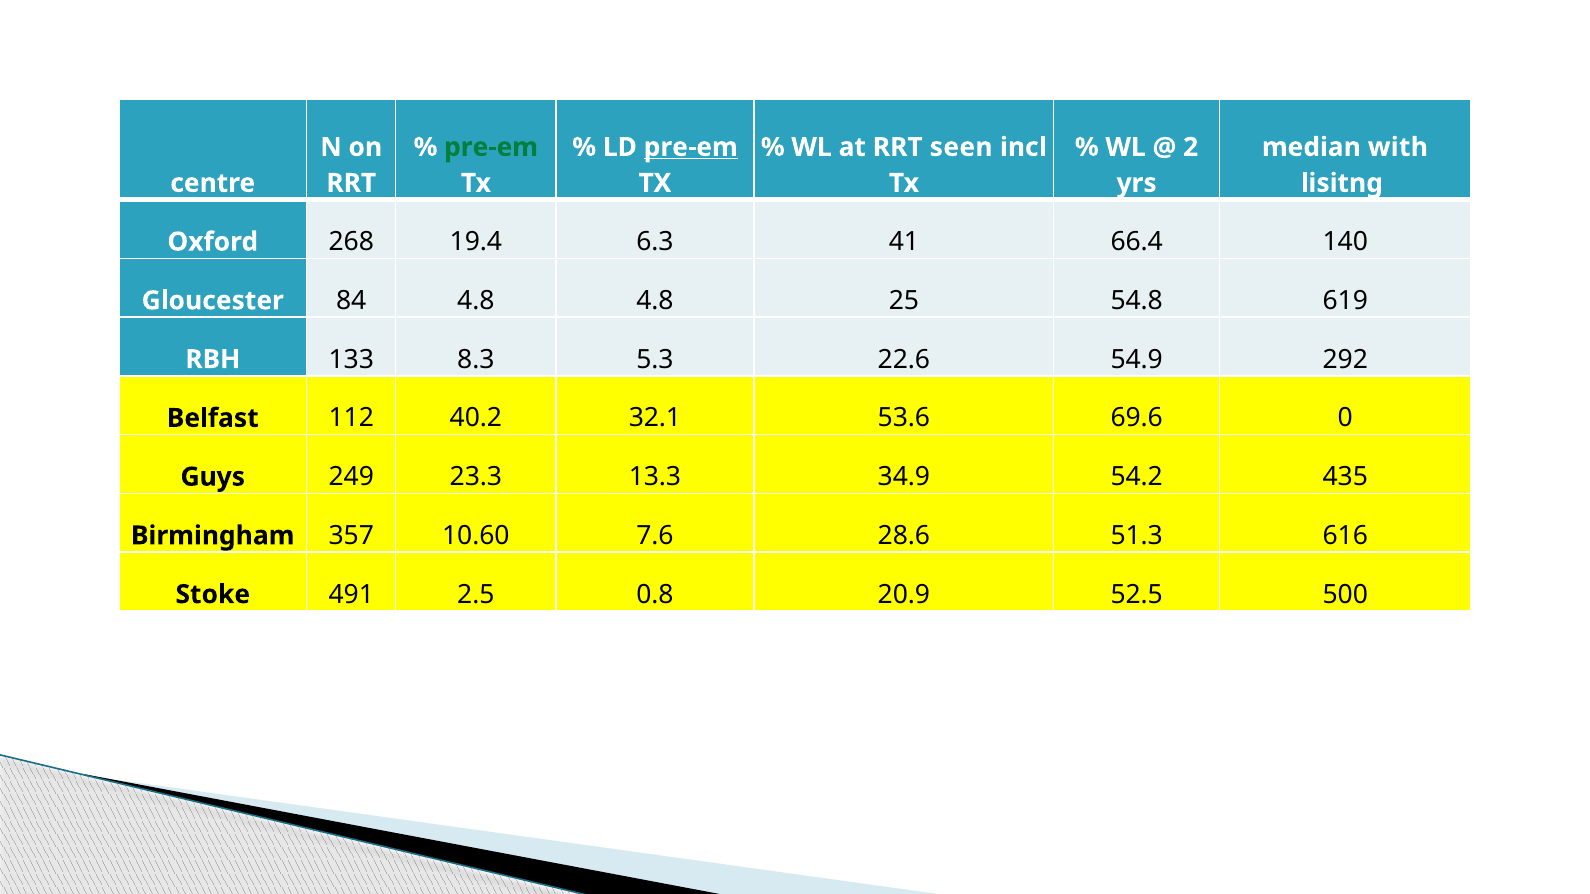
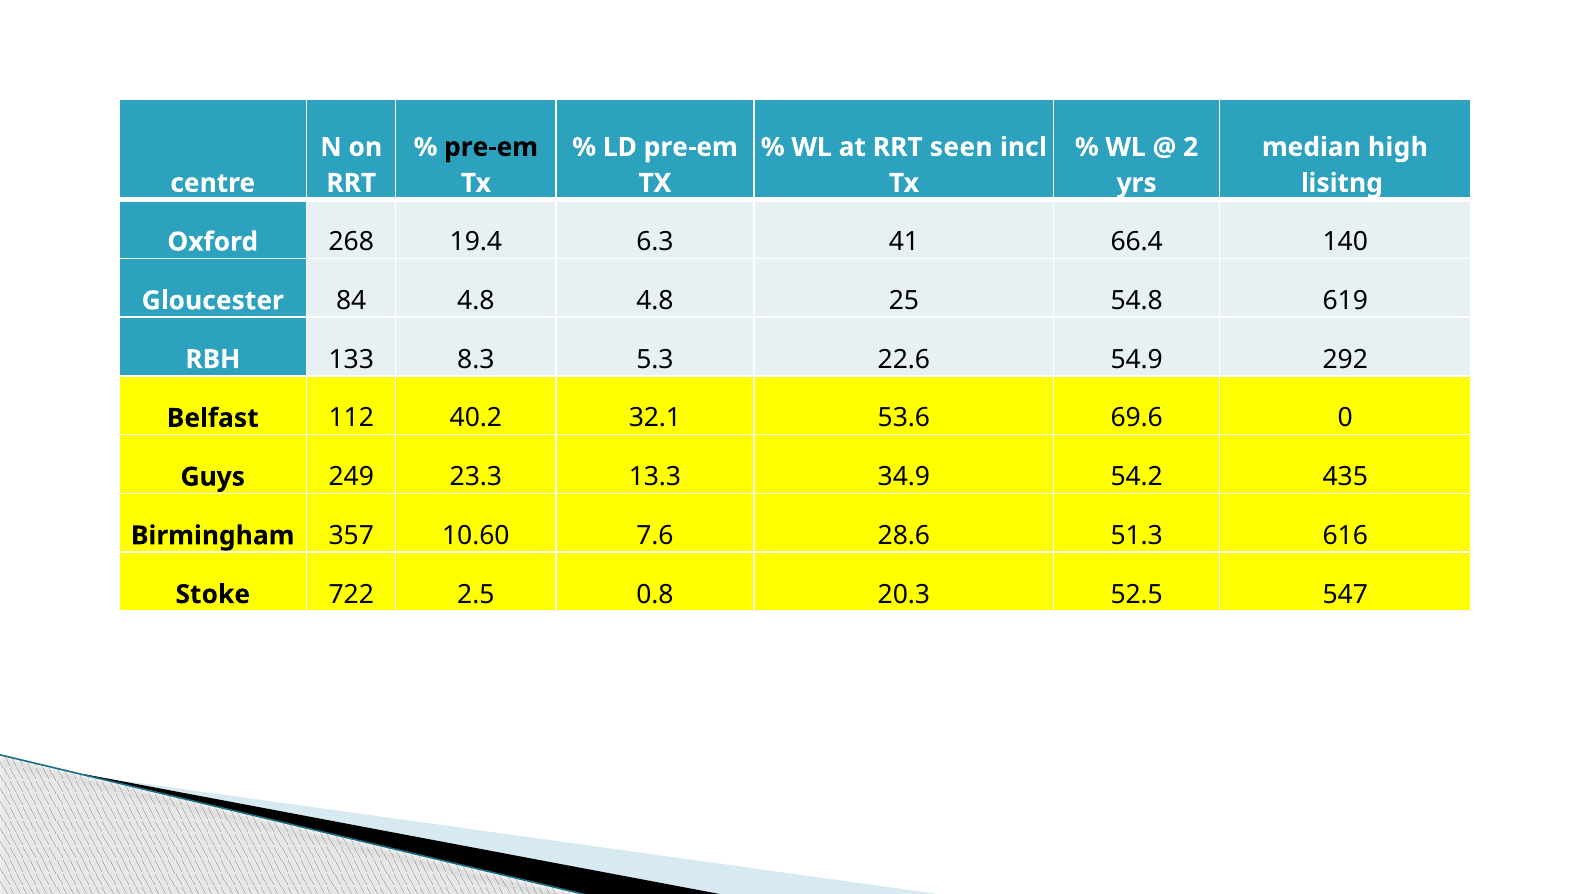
pre-em at (491, 147) colour: green -> black
pre-em at (691, 147) underline: present -> none
with: with -> high
491: 491 -> 722
20.9: 20.9 -> 20.3
500: 500 -> 547
